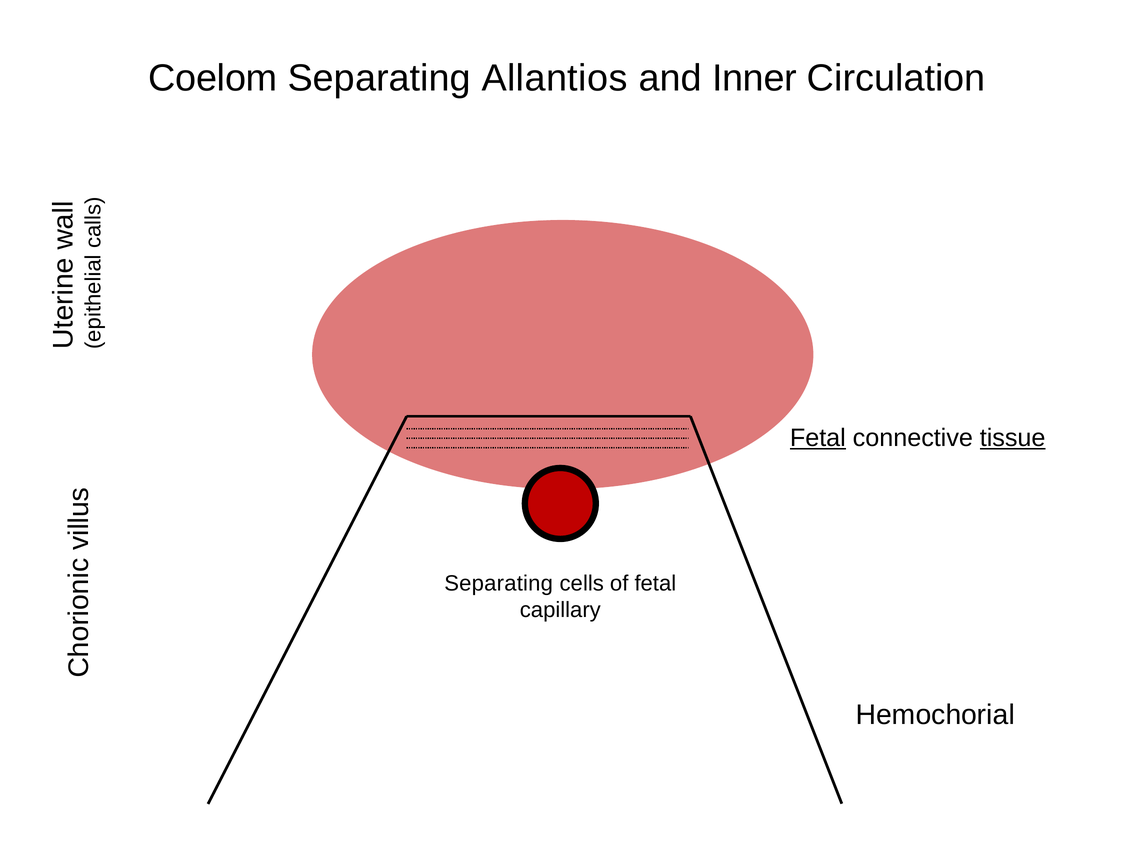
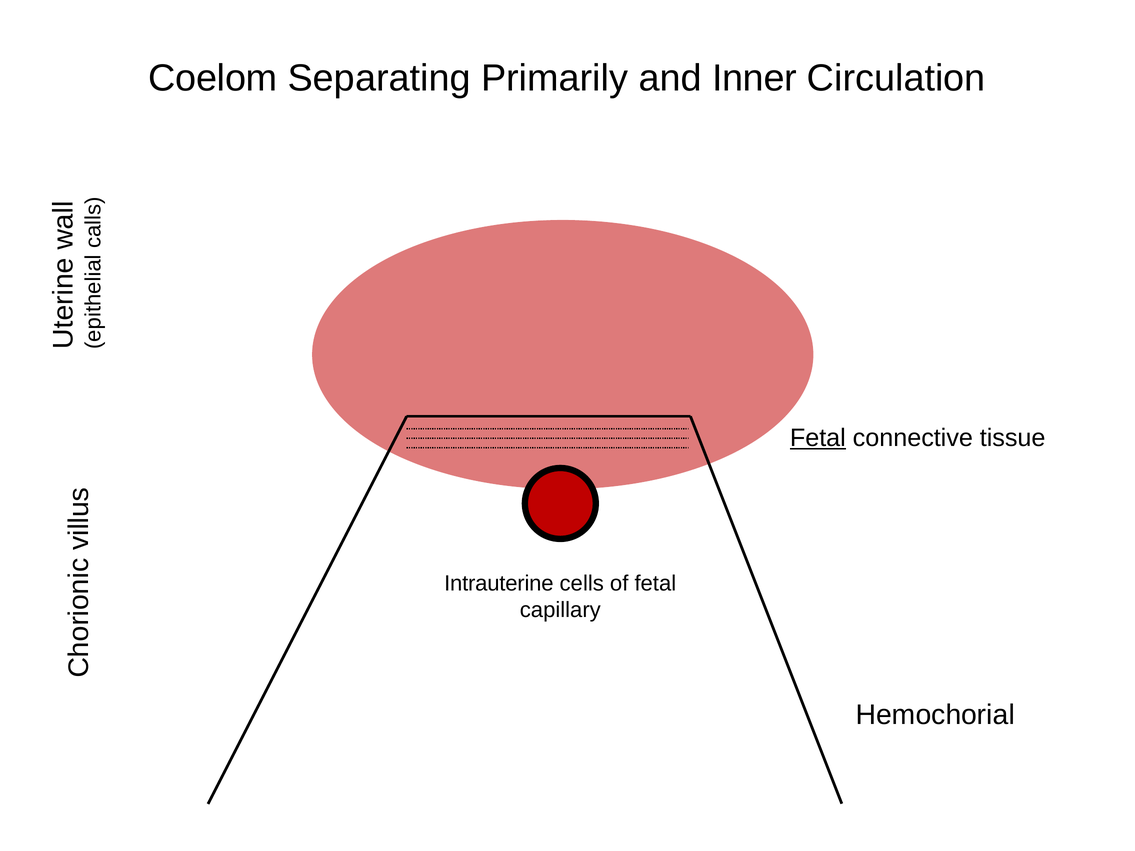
Allantios: Allantios -> Primarily
tissue underline: present -> none
Separating at (499, 584): Separating -> Intrauterine
